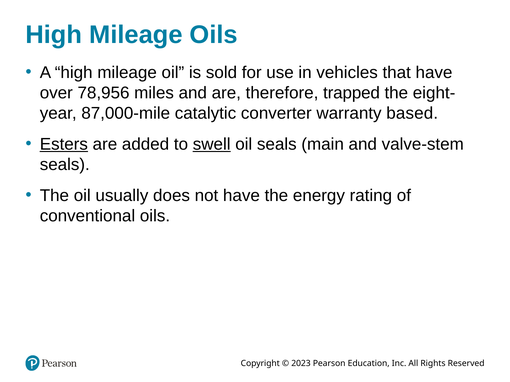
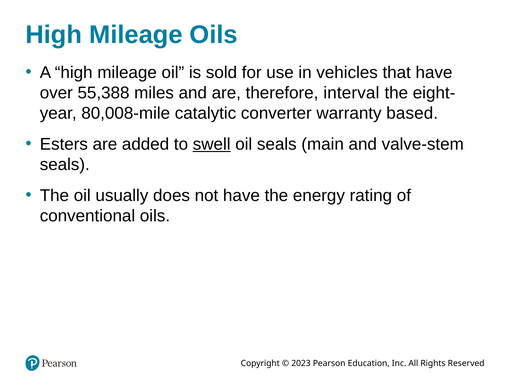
78,956: 78,956 -> 55,388
trapped: trapped -> interval
87,000-mile: 87,000-mile -> 80,008-mile
Esters underline: present -> none
